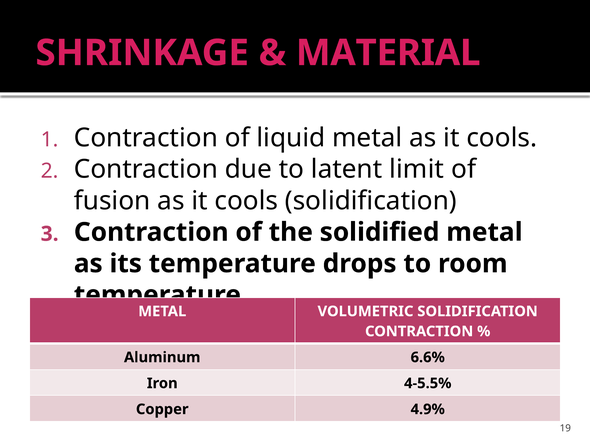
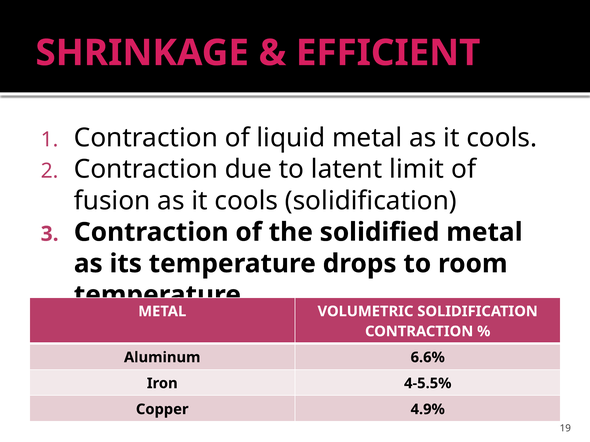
MATERIAL: MATERIAL -> EFFICIENT
